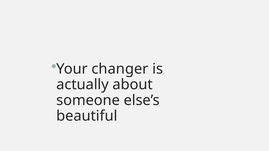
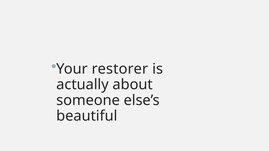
changer: changer -> restorer
